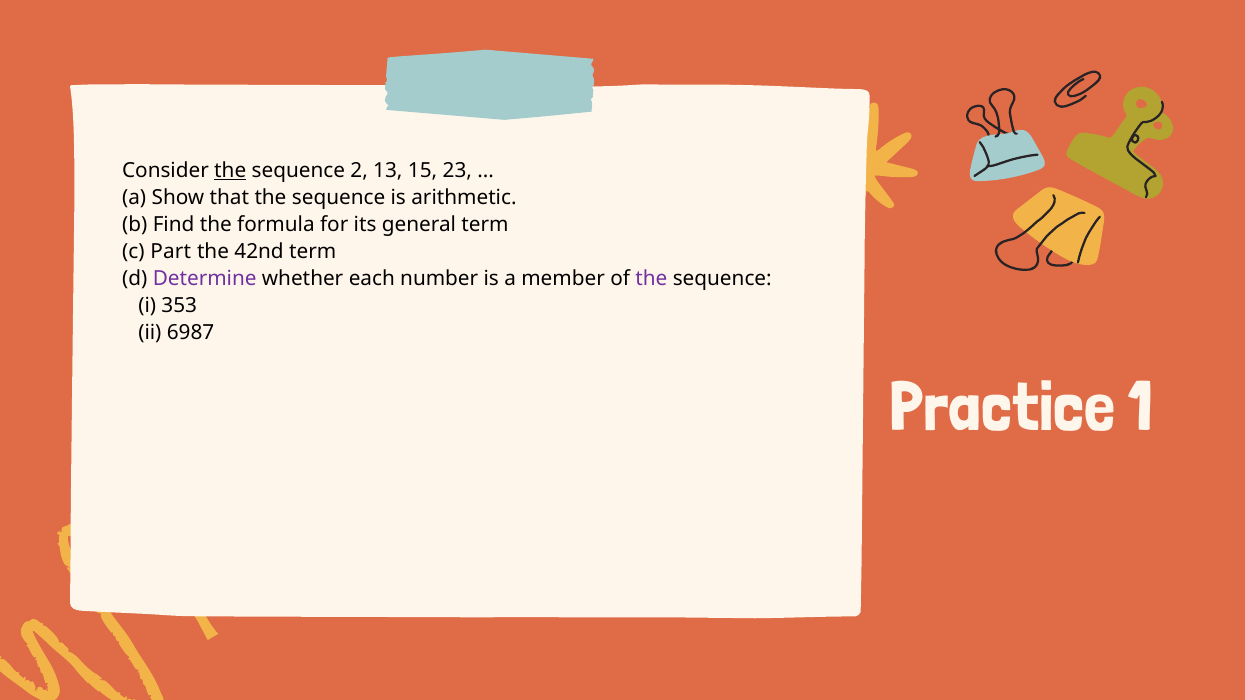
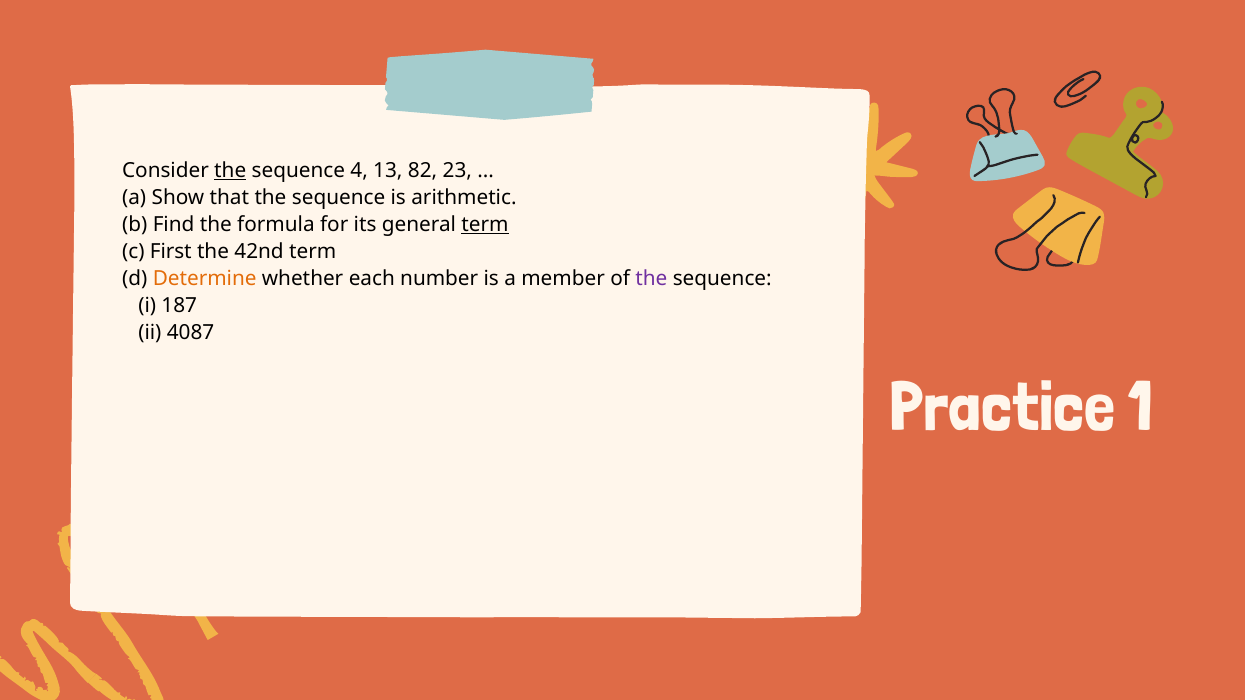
2: 2 -> 4
15: 15 -> 82
term at (485, 225) underline: none -> present
Part: Part -> First
Determine colour: purple -> orange
353: 353 -> 187
6987: 6987 -> 4087
